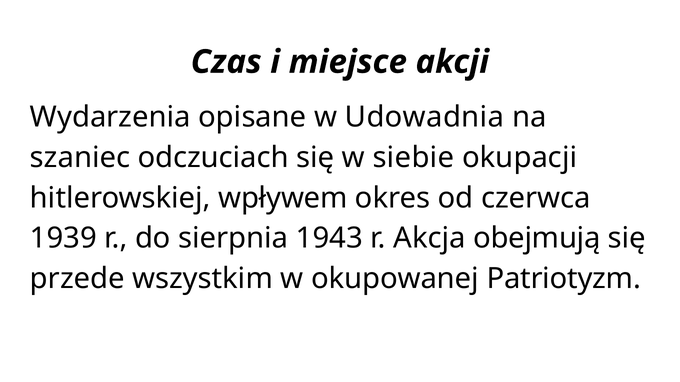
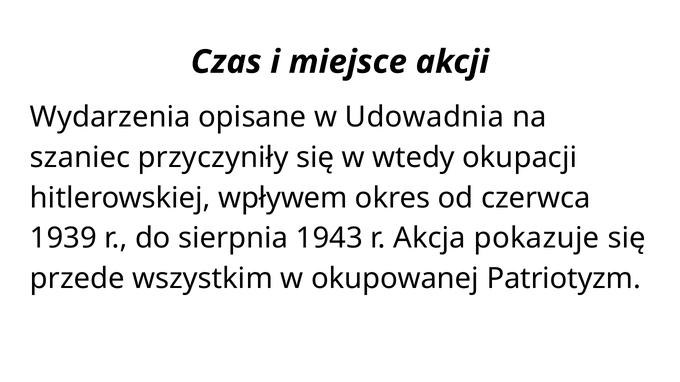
odczuciach: odczuciach -> przyczyniły
siebie: siebie -> wtedy
obejmują: obejmują -> pokazuje
